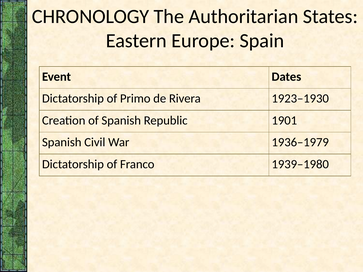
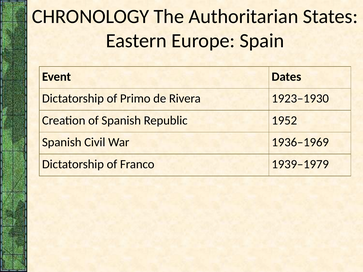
1901: 1901 -> 1952
1936–1979: 1936–1979 -> 1936–1969
1939–1980: 1939–1980 -> 1939–1979
